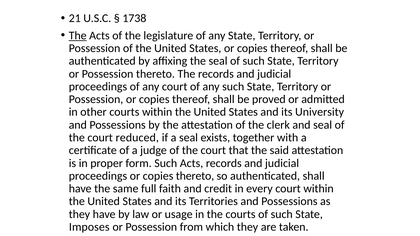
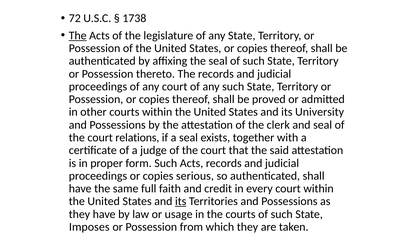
21: 21 -> 72
reduced: reduced -> relations
copies thereto: thereto -> serious
its at (181, 202) underline: none -> present
